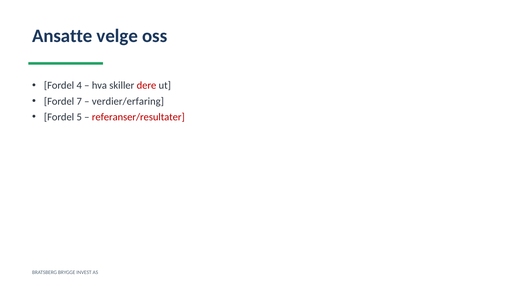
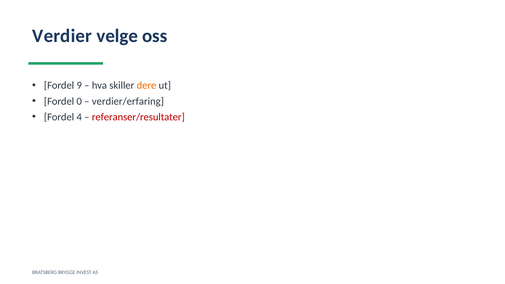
Ansatte: Ansatte -> Verdier
4: 4 -> 9
dere colour: red -> orange
7: 7 -> 0
5: 5 -> 4
